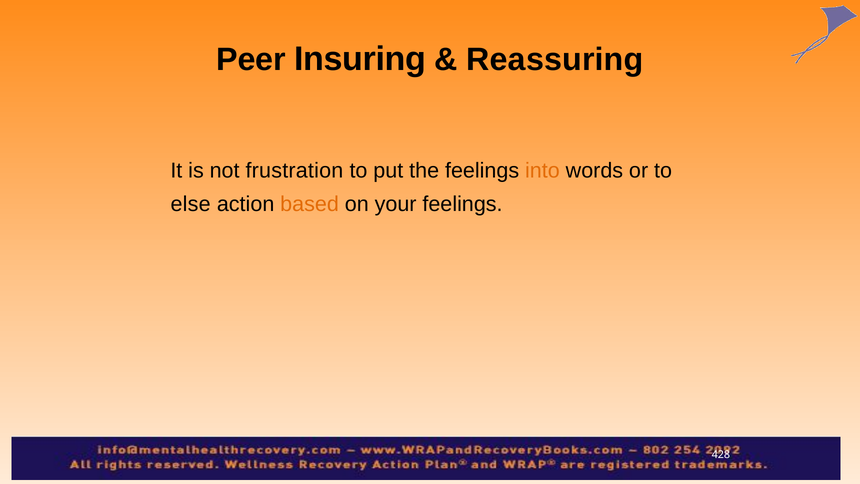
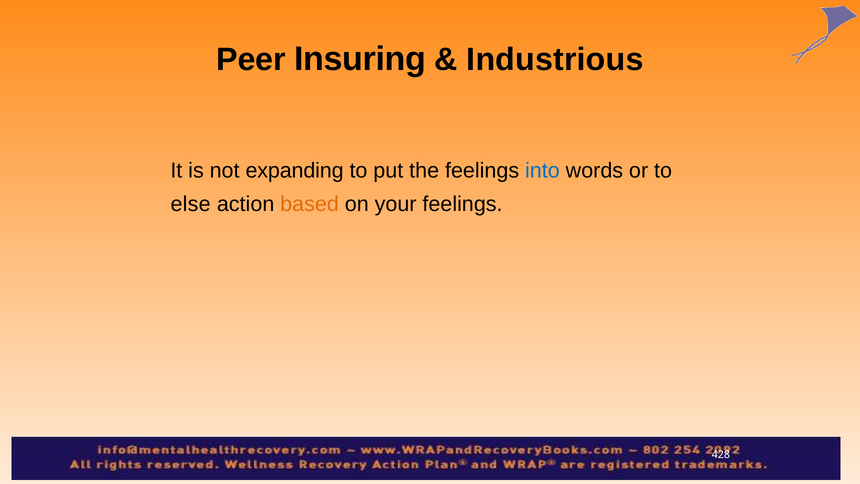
Reassuring: Reassuring -> Industrious
frustration: frustration -> expanding
into colour: orange -> blue
